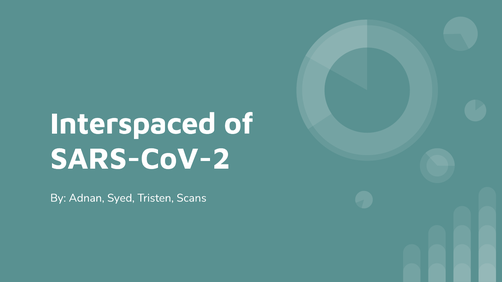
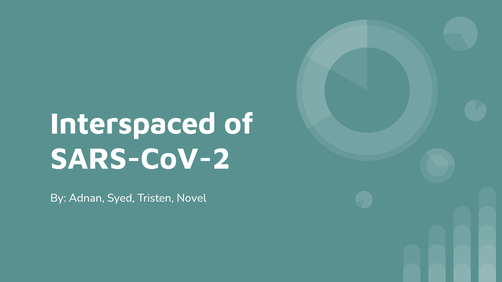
Scans: Scans -> Novel
